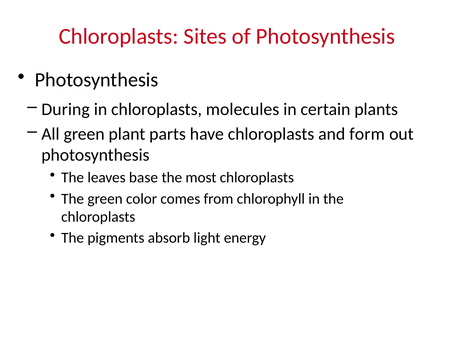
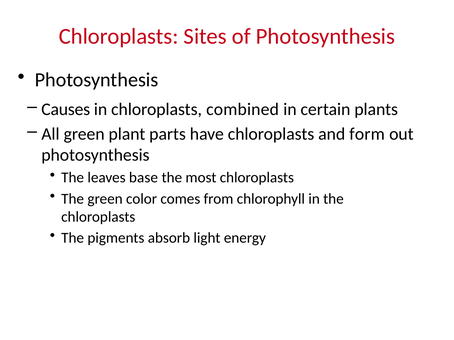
During: During -> Causes
molecules: molecules -> combined
